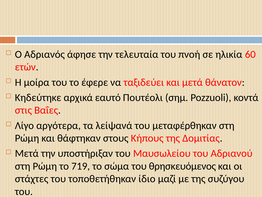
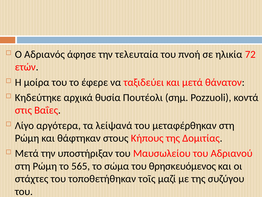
60: 60 -> 72
εαυτό: εαυτό -> θυσία
719: 719 -> 565
ίδιο: ίδιο -> τοῖς
